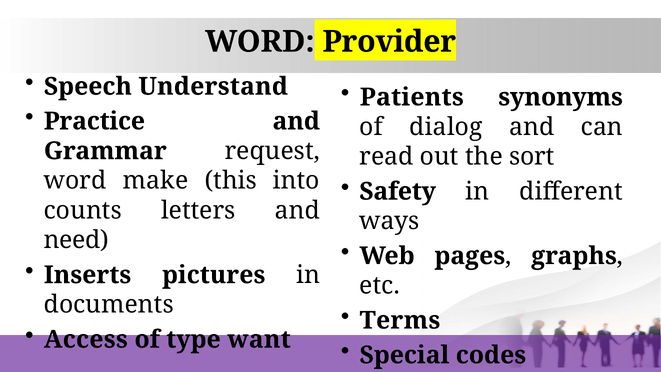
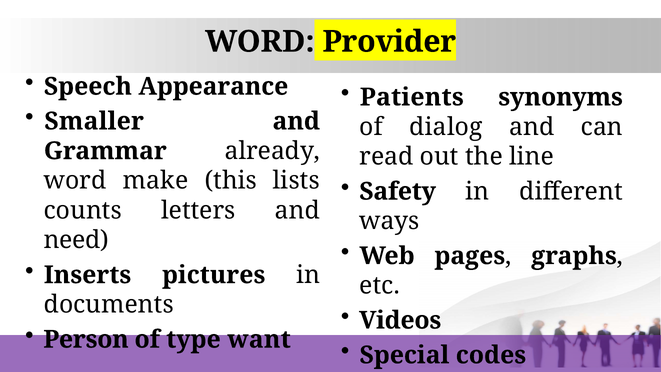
Understand: Understand -> Appearance
Practice: Practice -> Smaller
request: request -> already
sort: sort -> line
into: into -> lists
Terms: Terms -> Videos
Access: Access -> Person
